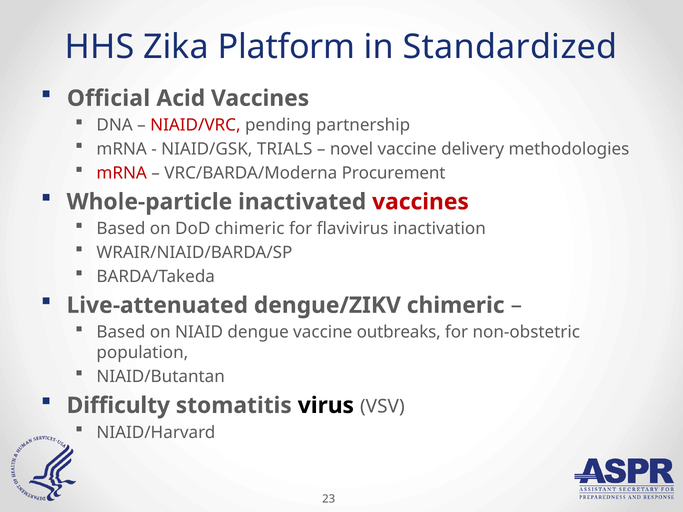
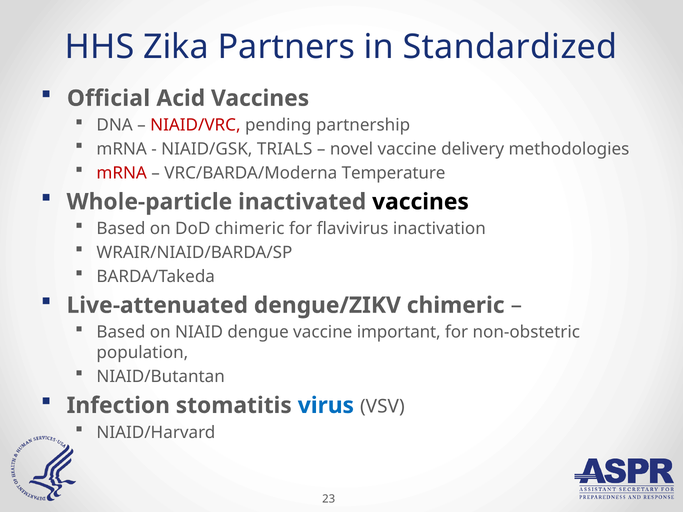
Platform: Platform -> Partners
Procurement: Procurement -> Temperature
vaccines at (420, 202) colour: red -> black
outbreaks: outbreaks -> important
Difficulty: Difficulty -> Infection
virus colour: black -> blue
